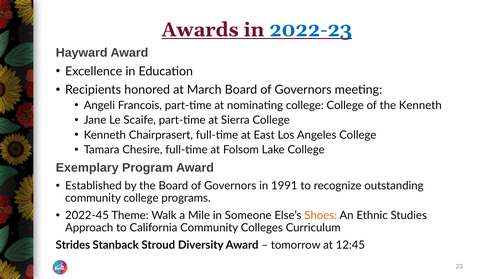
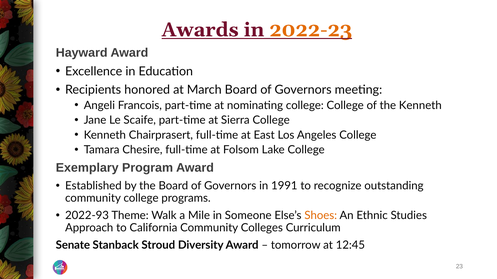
2022-23 colour: blue -> orange
2022-45: 2022-45 -> 2022-93
Strides: Strides -> Senate
